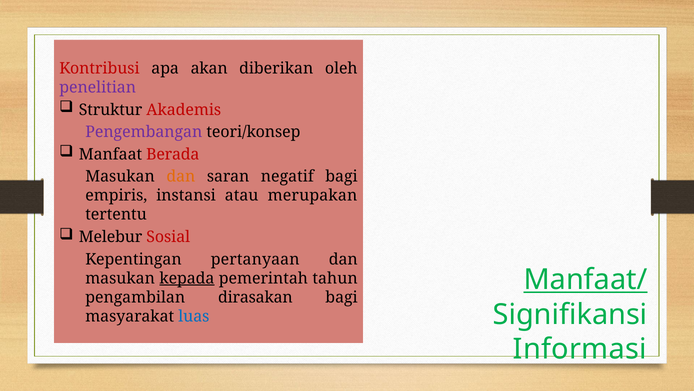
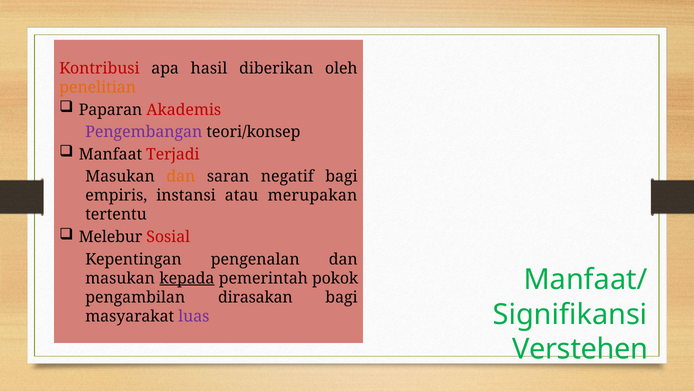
akan: akan -> hasil
penelitian colour: purple -> orange
Struktur: Struktur -> Paparan
Berada: Berada -> Terjadi
pertanyaan: pertanyaan -> pengenalan
Manfaat/ underline: present -> none
tahun: tahun -> pokok
luas colour: blue -> purple
Informasi: Informasi -> Verstehen
